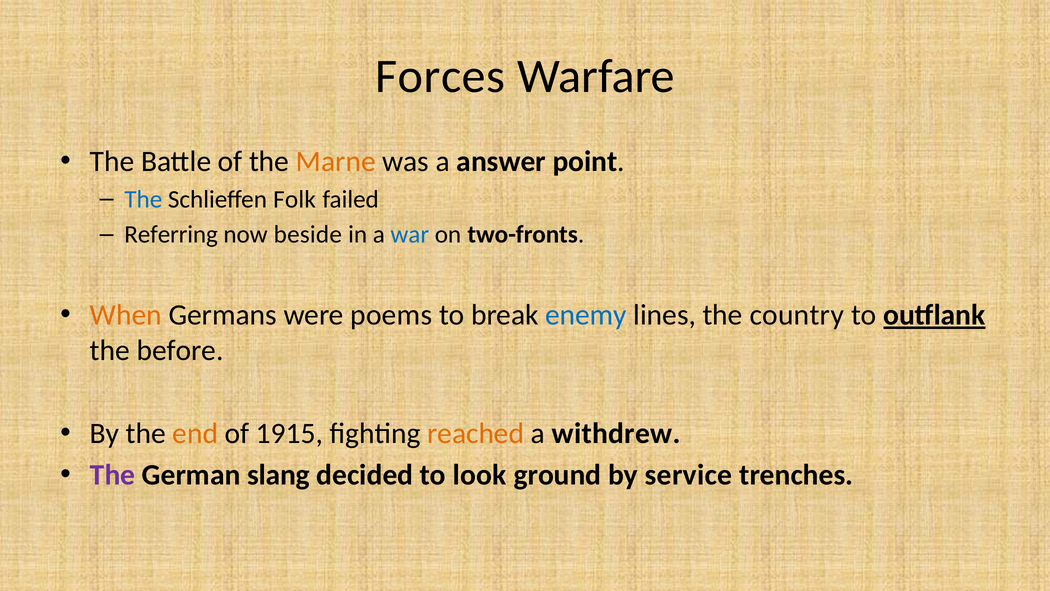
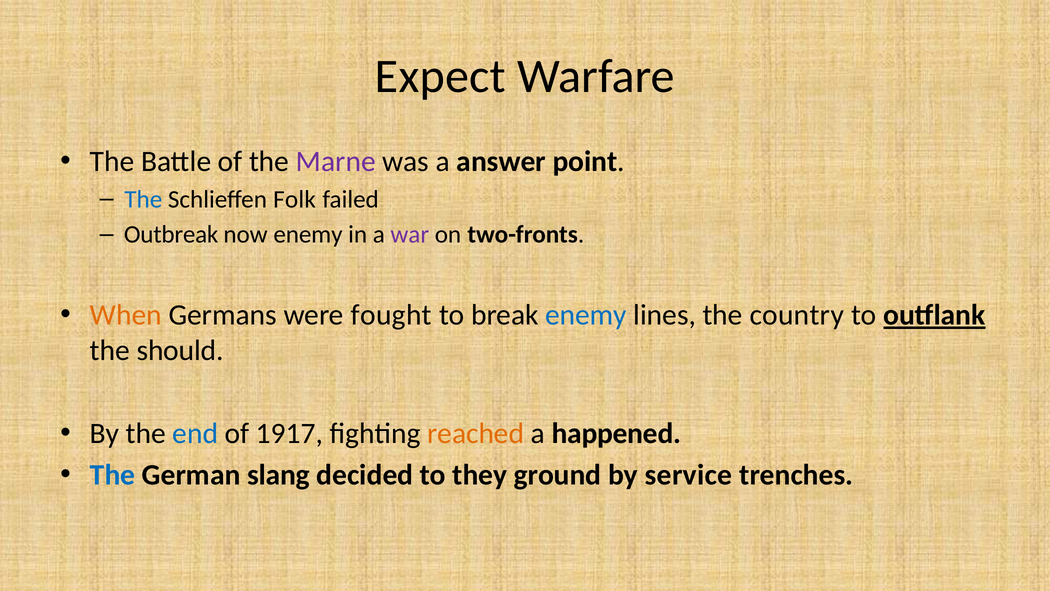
Forces: Forces -> Expect
Marne colour: orange -> purple
Referring: Referring -> Outbreak
now beside: beside -> enemy
war colour: blue -> purple
poems: poems -> fought
before: before -> should
end colour: orange -> blue
1915: 1915 -> 1917
withdrew: withdrew -> happened
The at (113, 475) colour: purple -> blue
look: look -> they
